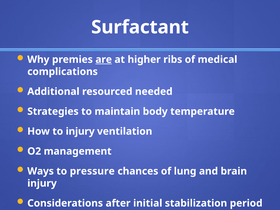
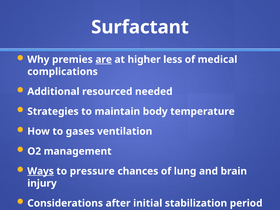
ribs: ribs -> less
to injury: injury -> gases
Ways underline: none -> present
